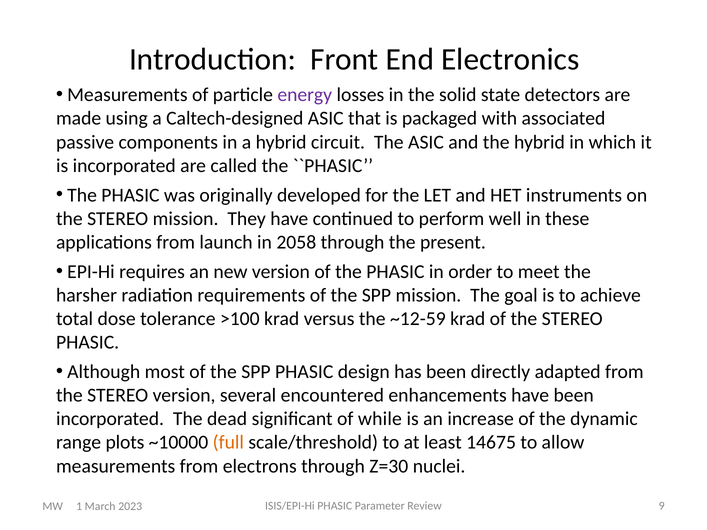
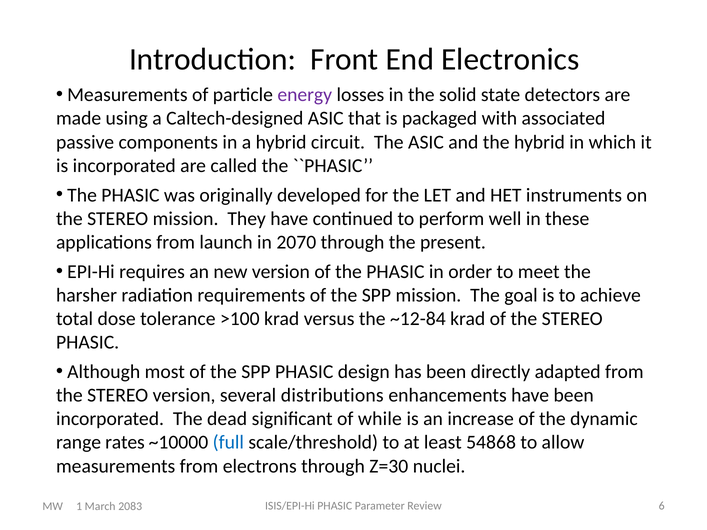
2058: 2058 -> 2070
~12-59: ~12-59 -> ~12-84
encountered: encountered -> distributions
plots: plots -> rates
full colour: orange -> blue
14675: 14675 -> 54868
9: 9 -> 6
2023: 2023 -> 2083
